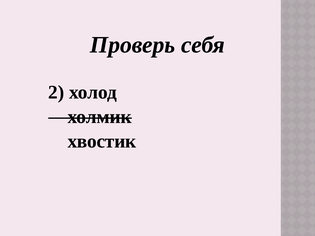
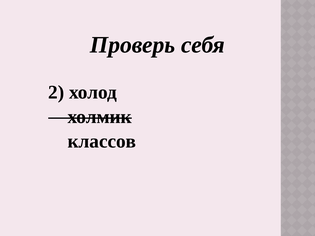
хвостик: хвостик -> классов
